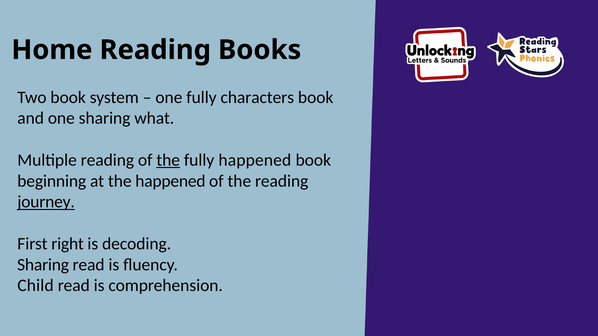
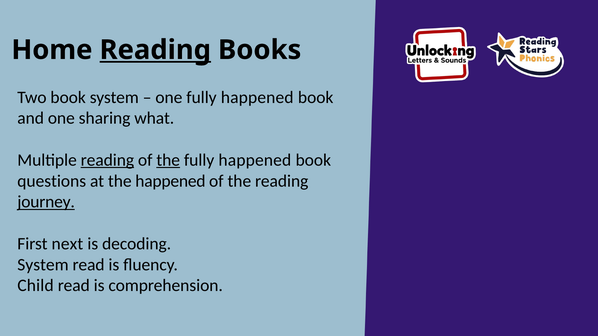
Reading at (155, 50) underline: none -> present
one fully characters: characters -> happened
reading at (107, 160) underline: none -> present
beginning: beginning -> questions
right: right -> next
Sharing at (43, 265): Sharing -> System
